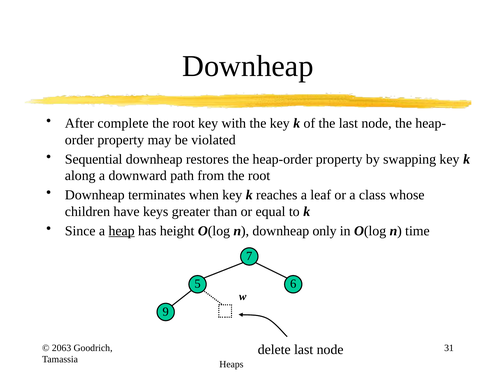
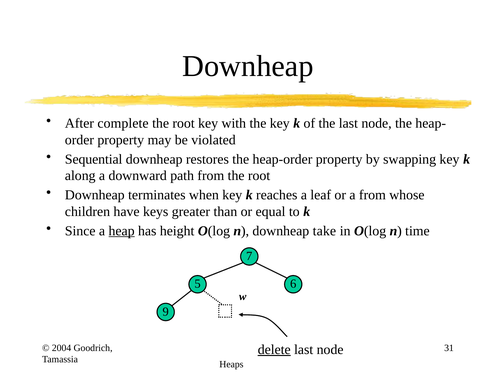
a class: class -> from
only: only -> take
delete underline: none -> present
2063: 2063 -> 2004
